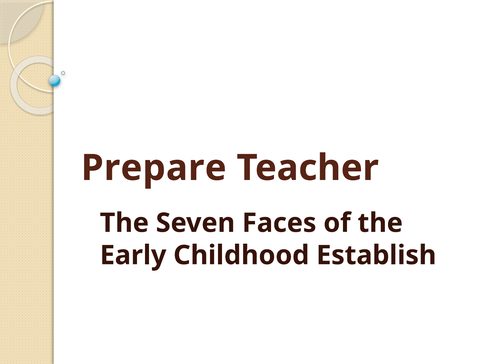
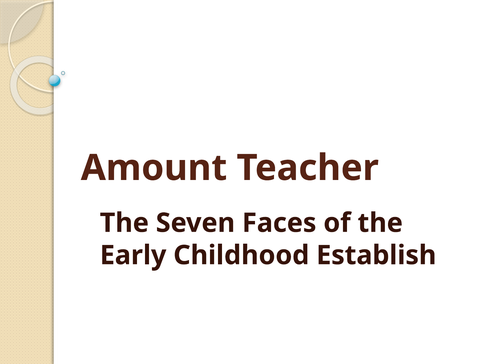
Prepare: Prepare -> Amount
